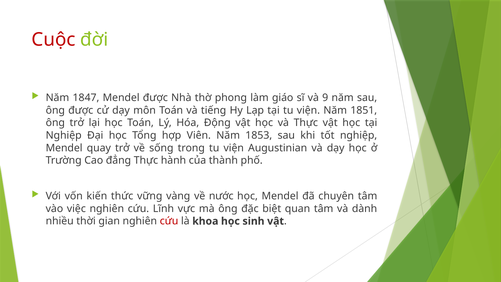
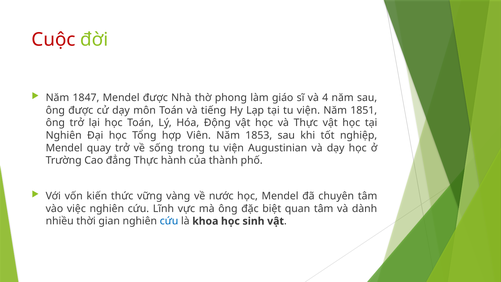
9: 9 -> 4
Nghiệp at (64, 135): Nghiệp -> Nghiên
cứu at (169, 221) colour: red -> blue
